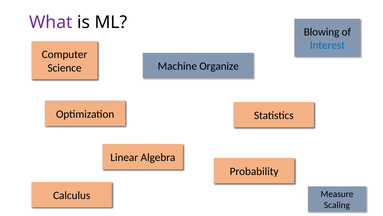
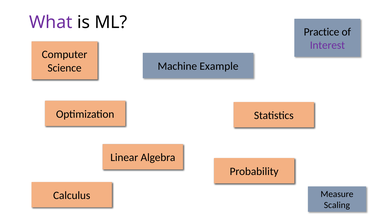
Blowing: Blowing -> Practice
Interest colour: blue -> purple
Organize: Organize -> Example
